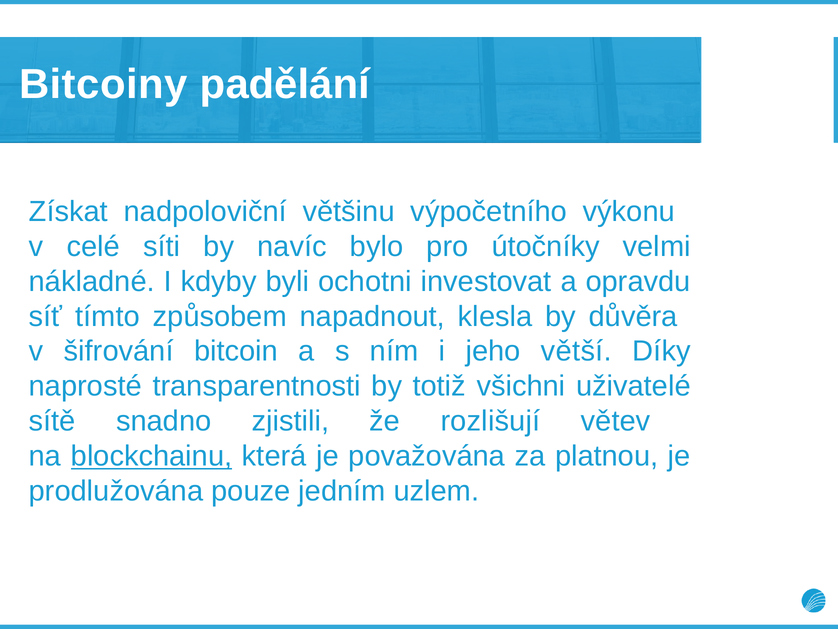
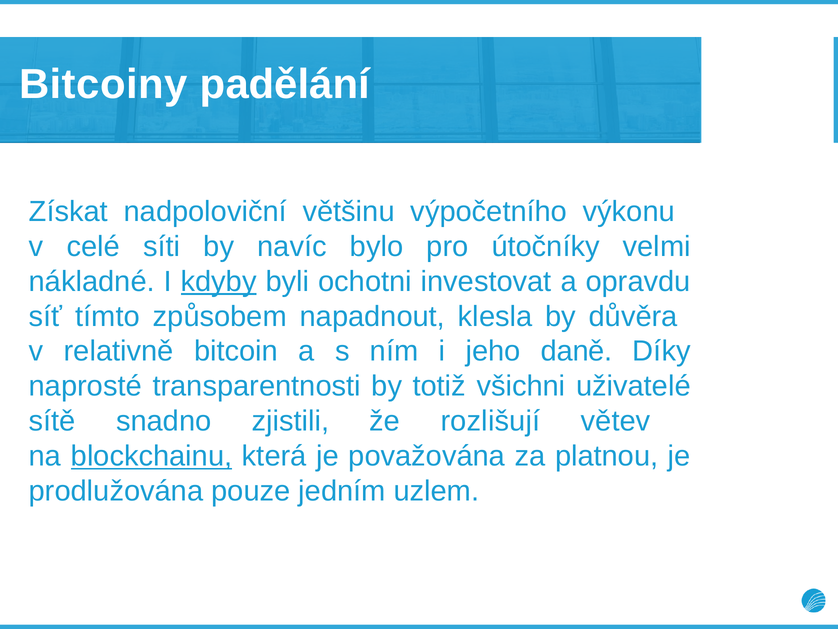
kdyby underline: none -> present
šifrování: šifrování -> relativně
větší: větší -> daně
